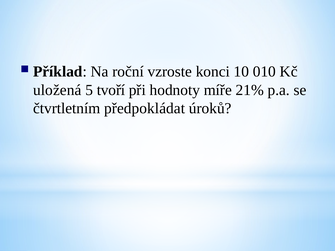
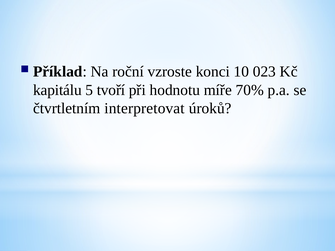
010: 010 -> 023
uložená: uložená -> kapitálu
hodnoty: hodnoty -> hodnotu
21%: 21% -> 70%
předpokládat: předpokládat -> interpretovat
